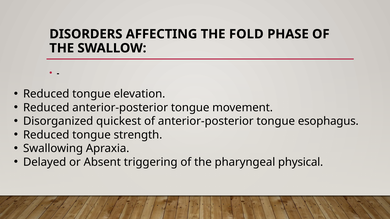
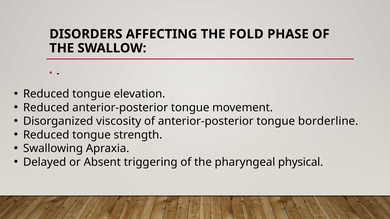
quickest: quickest -> viscosity
esophagus: esophagus -> borderline
